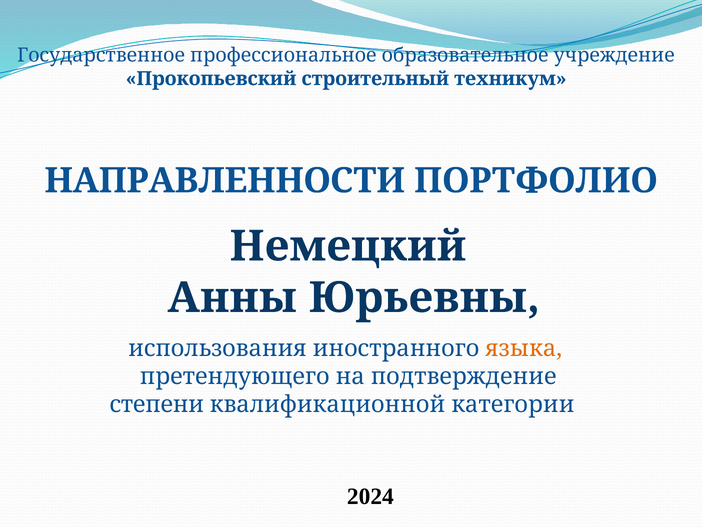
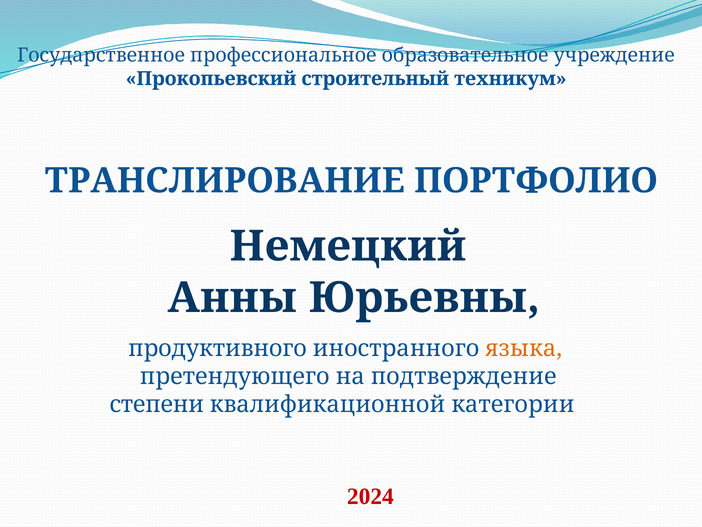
НАПРАВЛЕННОСТИ: НАПРАВЛЕННОСТИ -> ТРАНСЛИРОВАНИЕ
использования: использования -> продуктивного
2024 colour: black -> red
